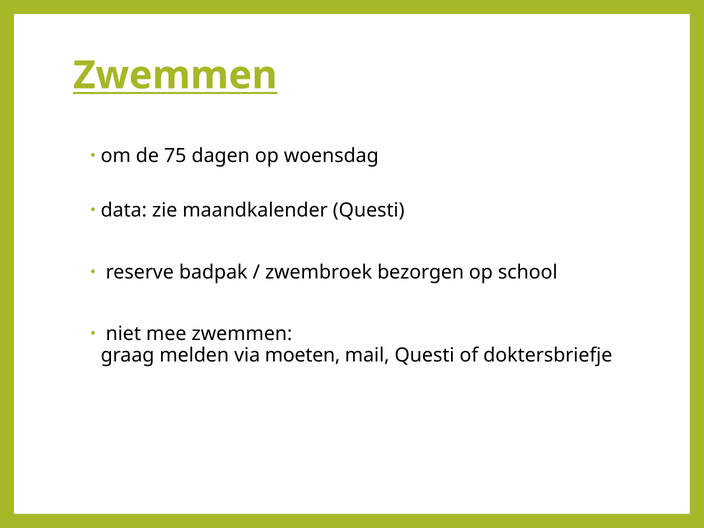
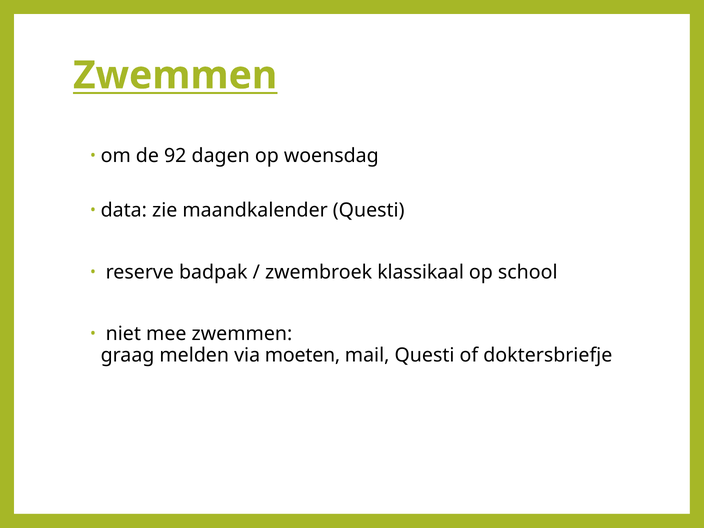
75: 75 -> 92
bezorgen: bezorgen -> klassikaal
